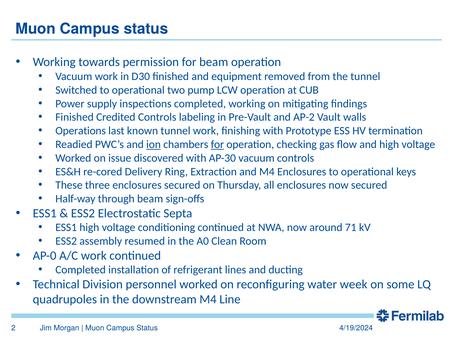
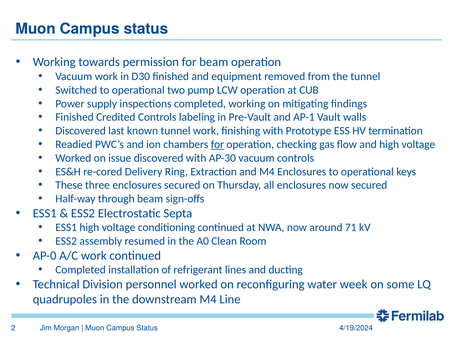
AP-2: AP-2 -> AP-1
Operations at (81, 131): Operations -> Discovered
ion underline: present -> none
